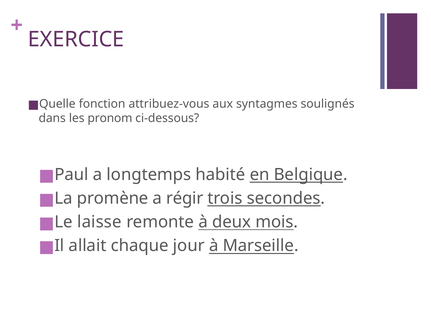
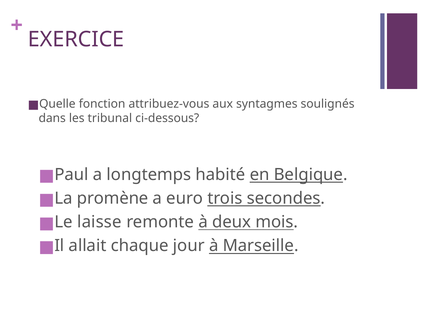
pronom: pronom -> tribunal
régir: régir -> euro
